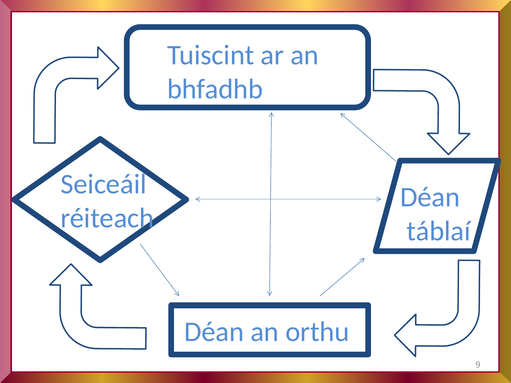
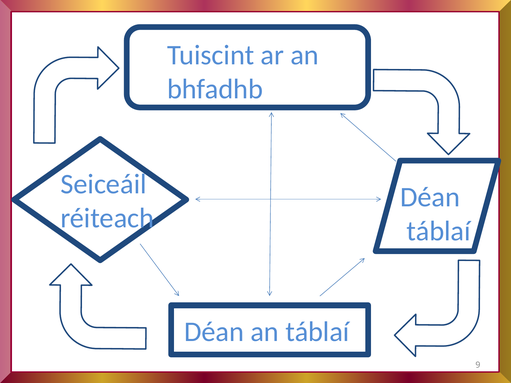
an orthu: orthu -> táblaí
